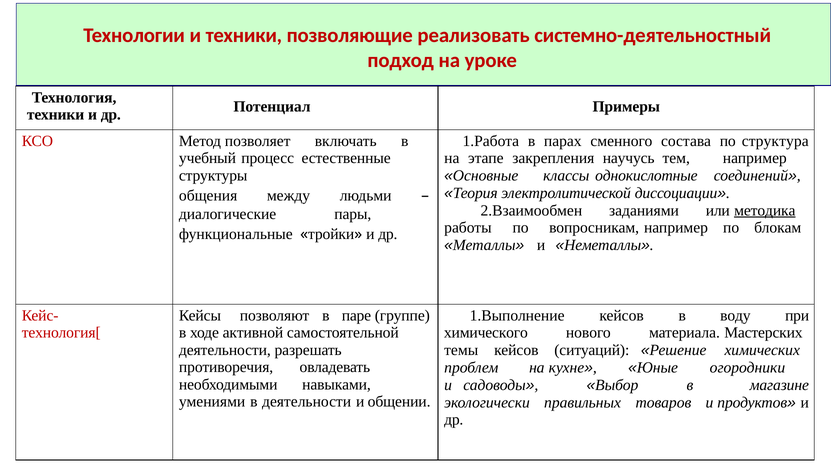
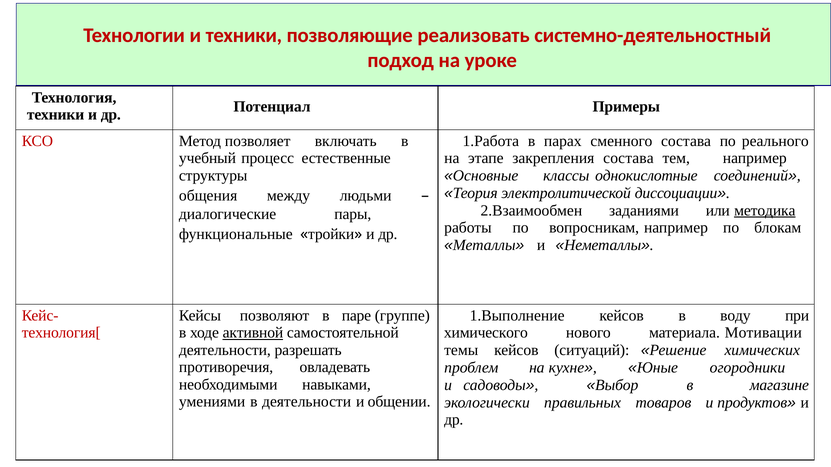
структура: структура -> реального
закрепления научусь: научусь -> состава
активной underline: none -> present
Мастерских: Мастерских -> Мотивации
